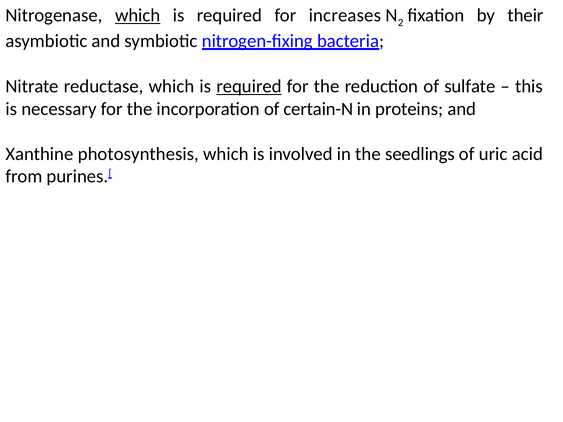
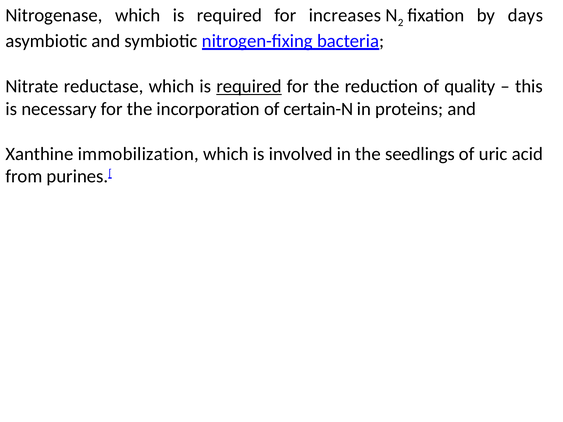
which at (138, 15) underline: present -> none
their: their -> days
sulfate: sulfate -> quality
photosynthesis: photosynthesis -> immobilization
